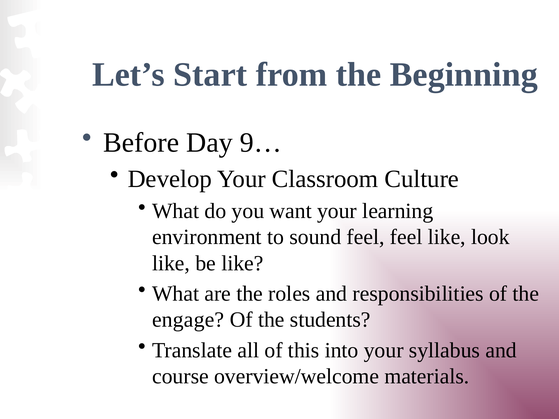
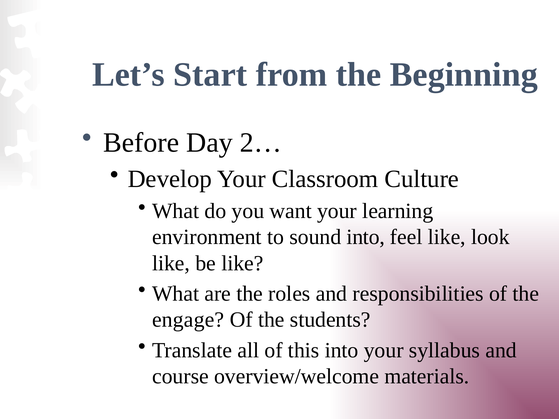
9…: 9… -> 2…
sound feel: feel -> into
